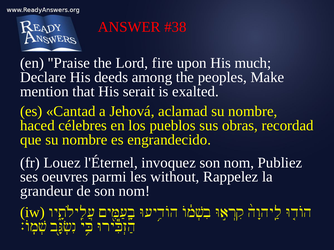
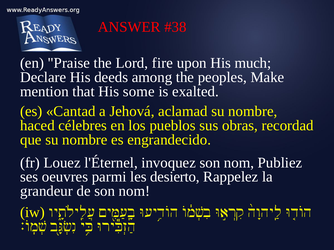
serait: serait -> some
without: without -> desierto
